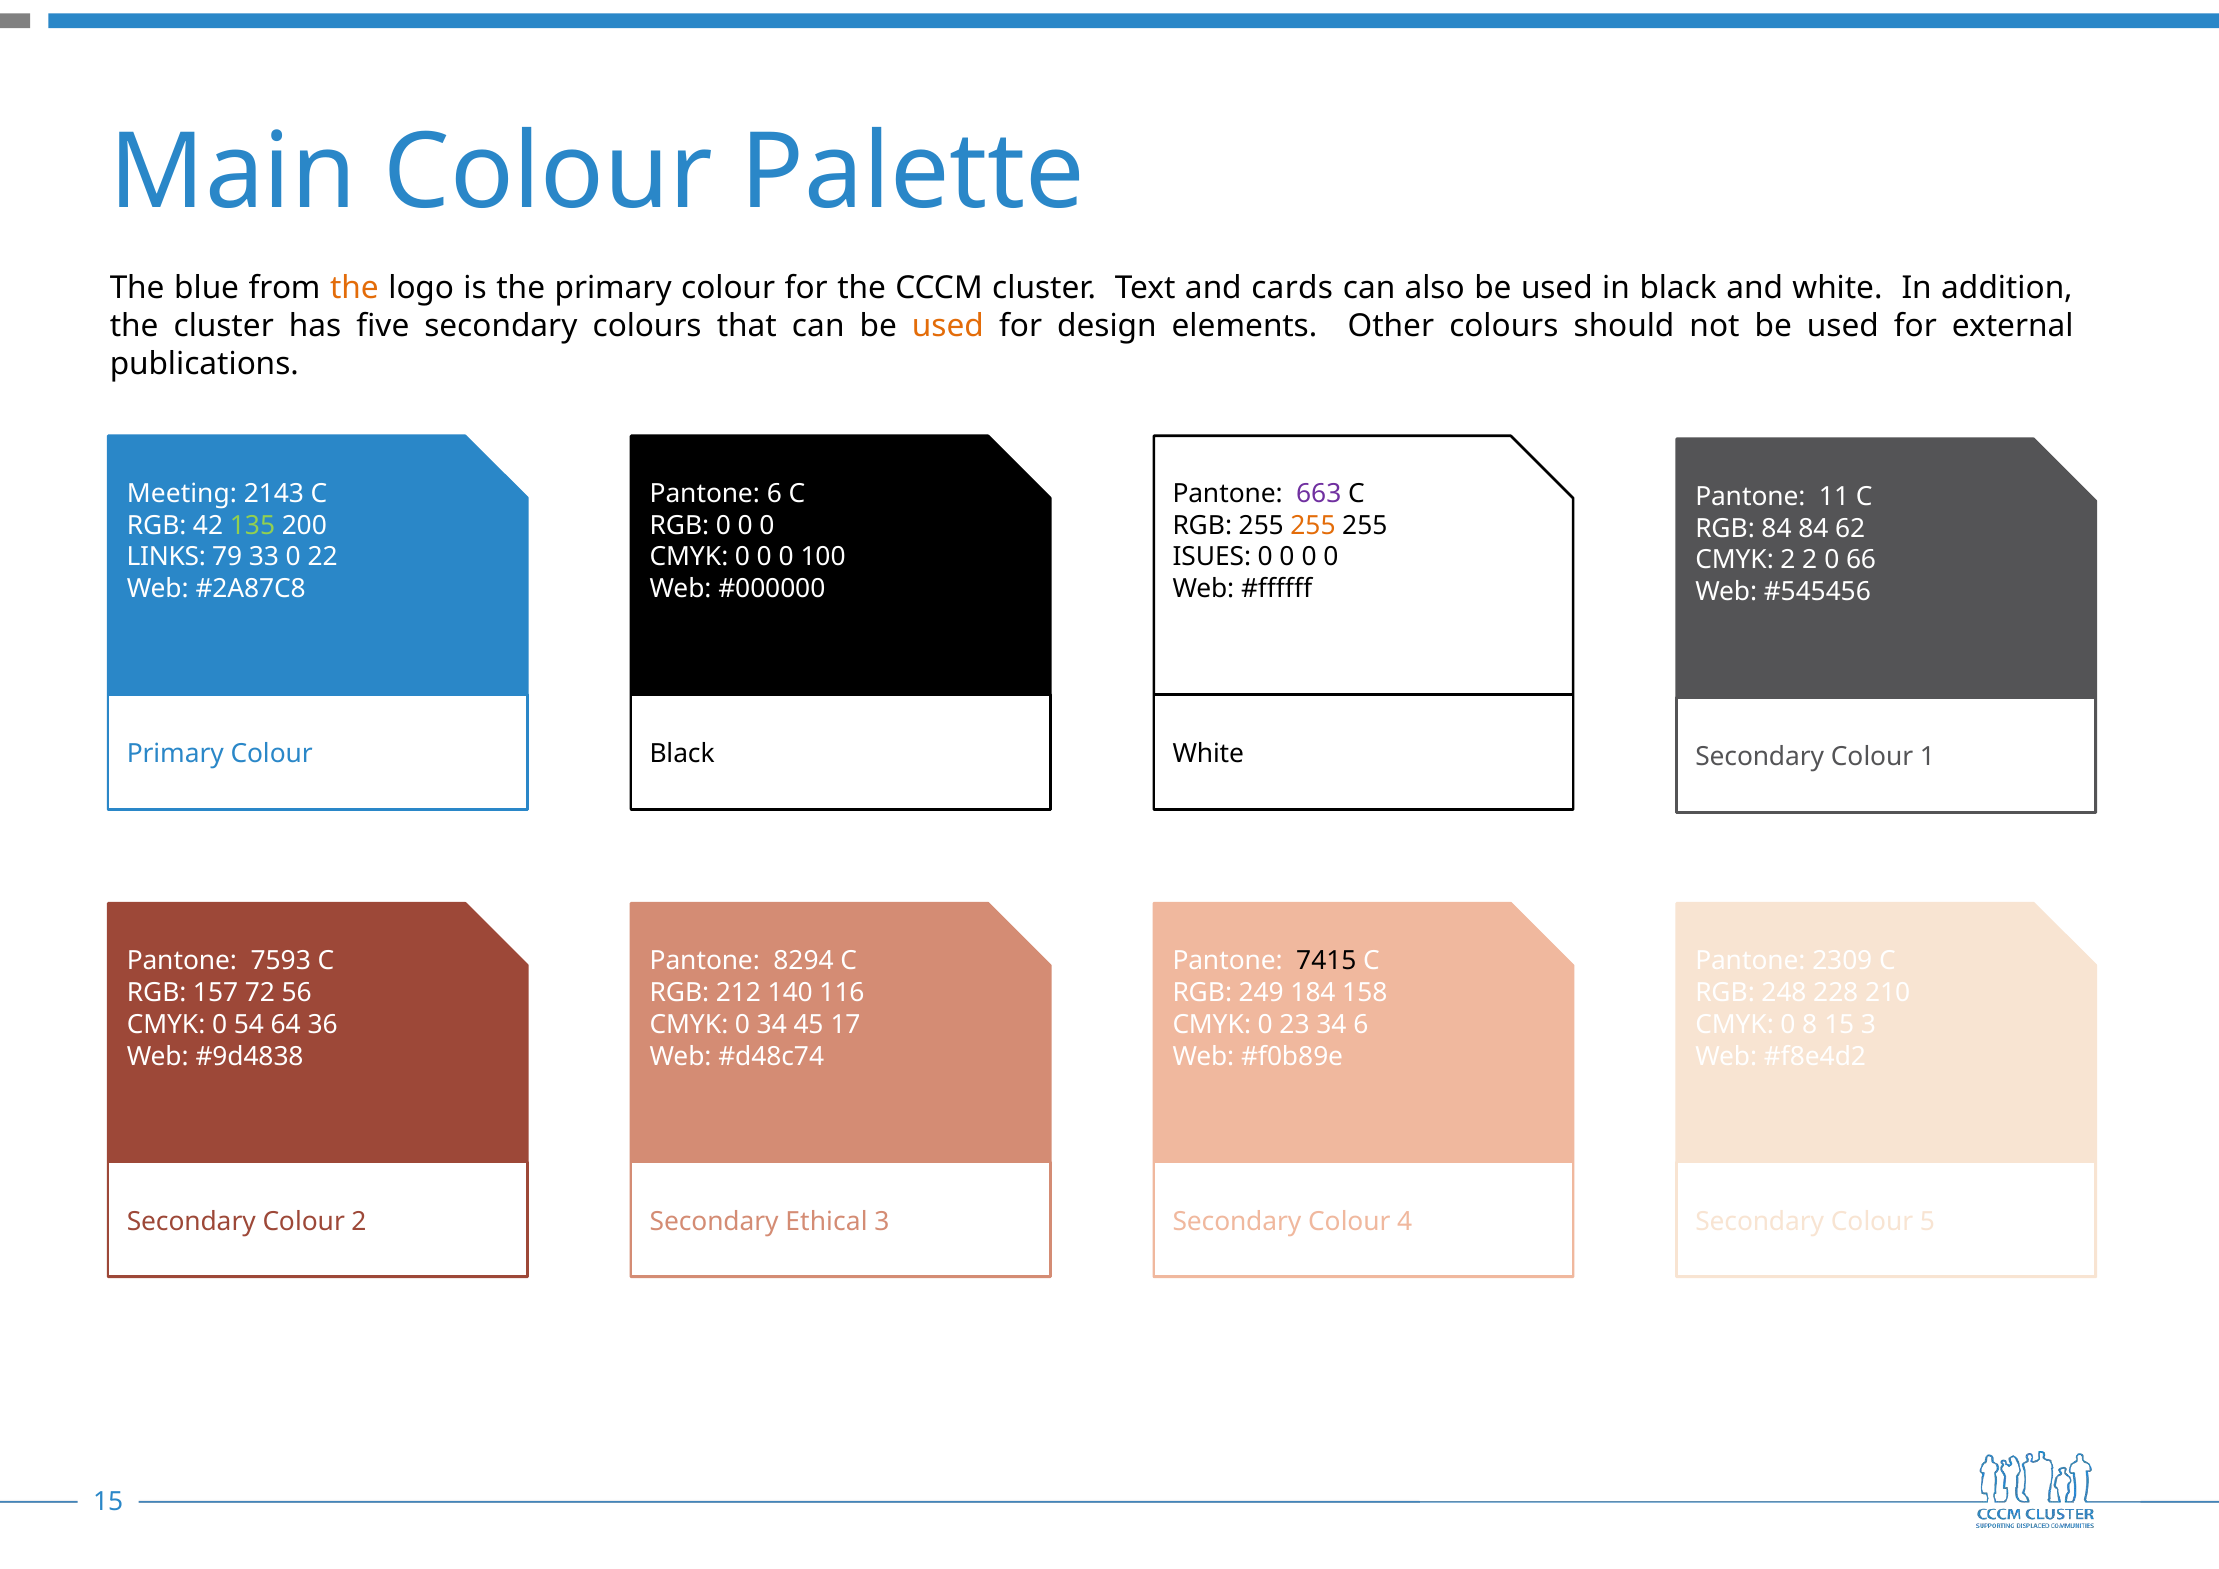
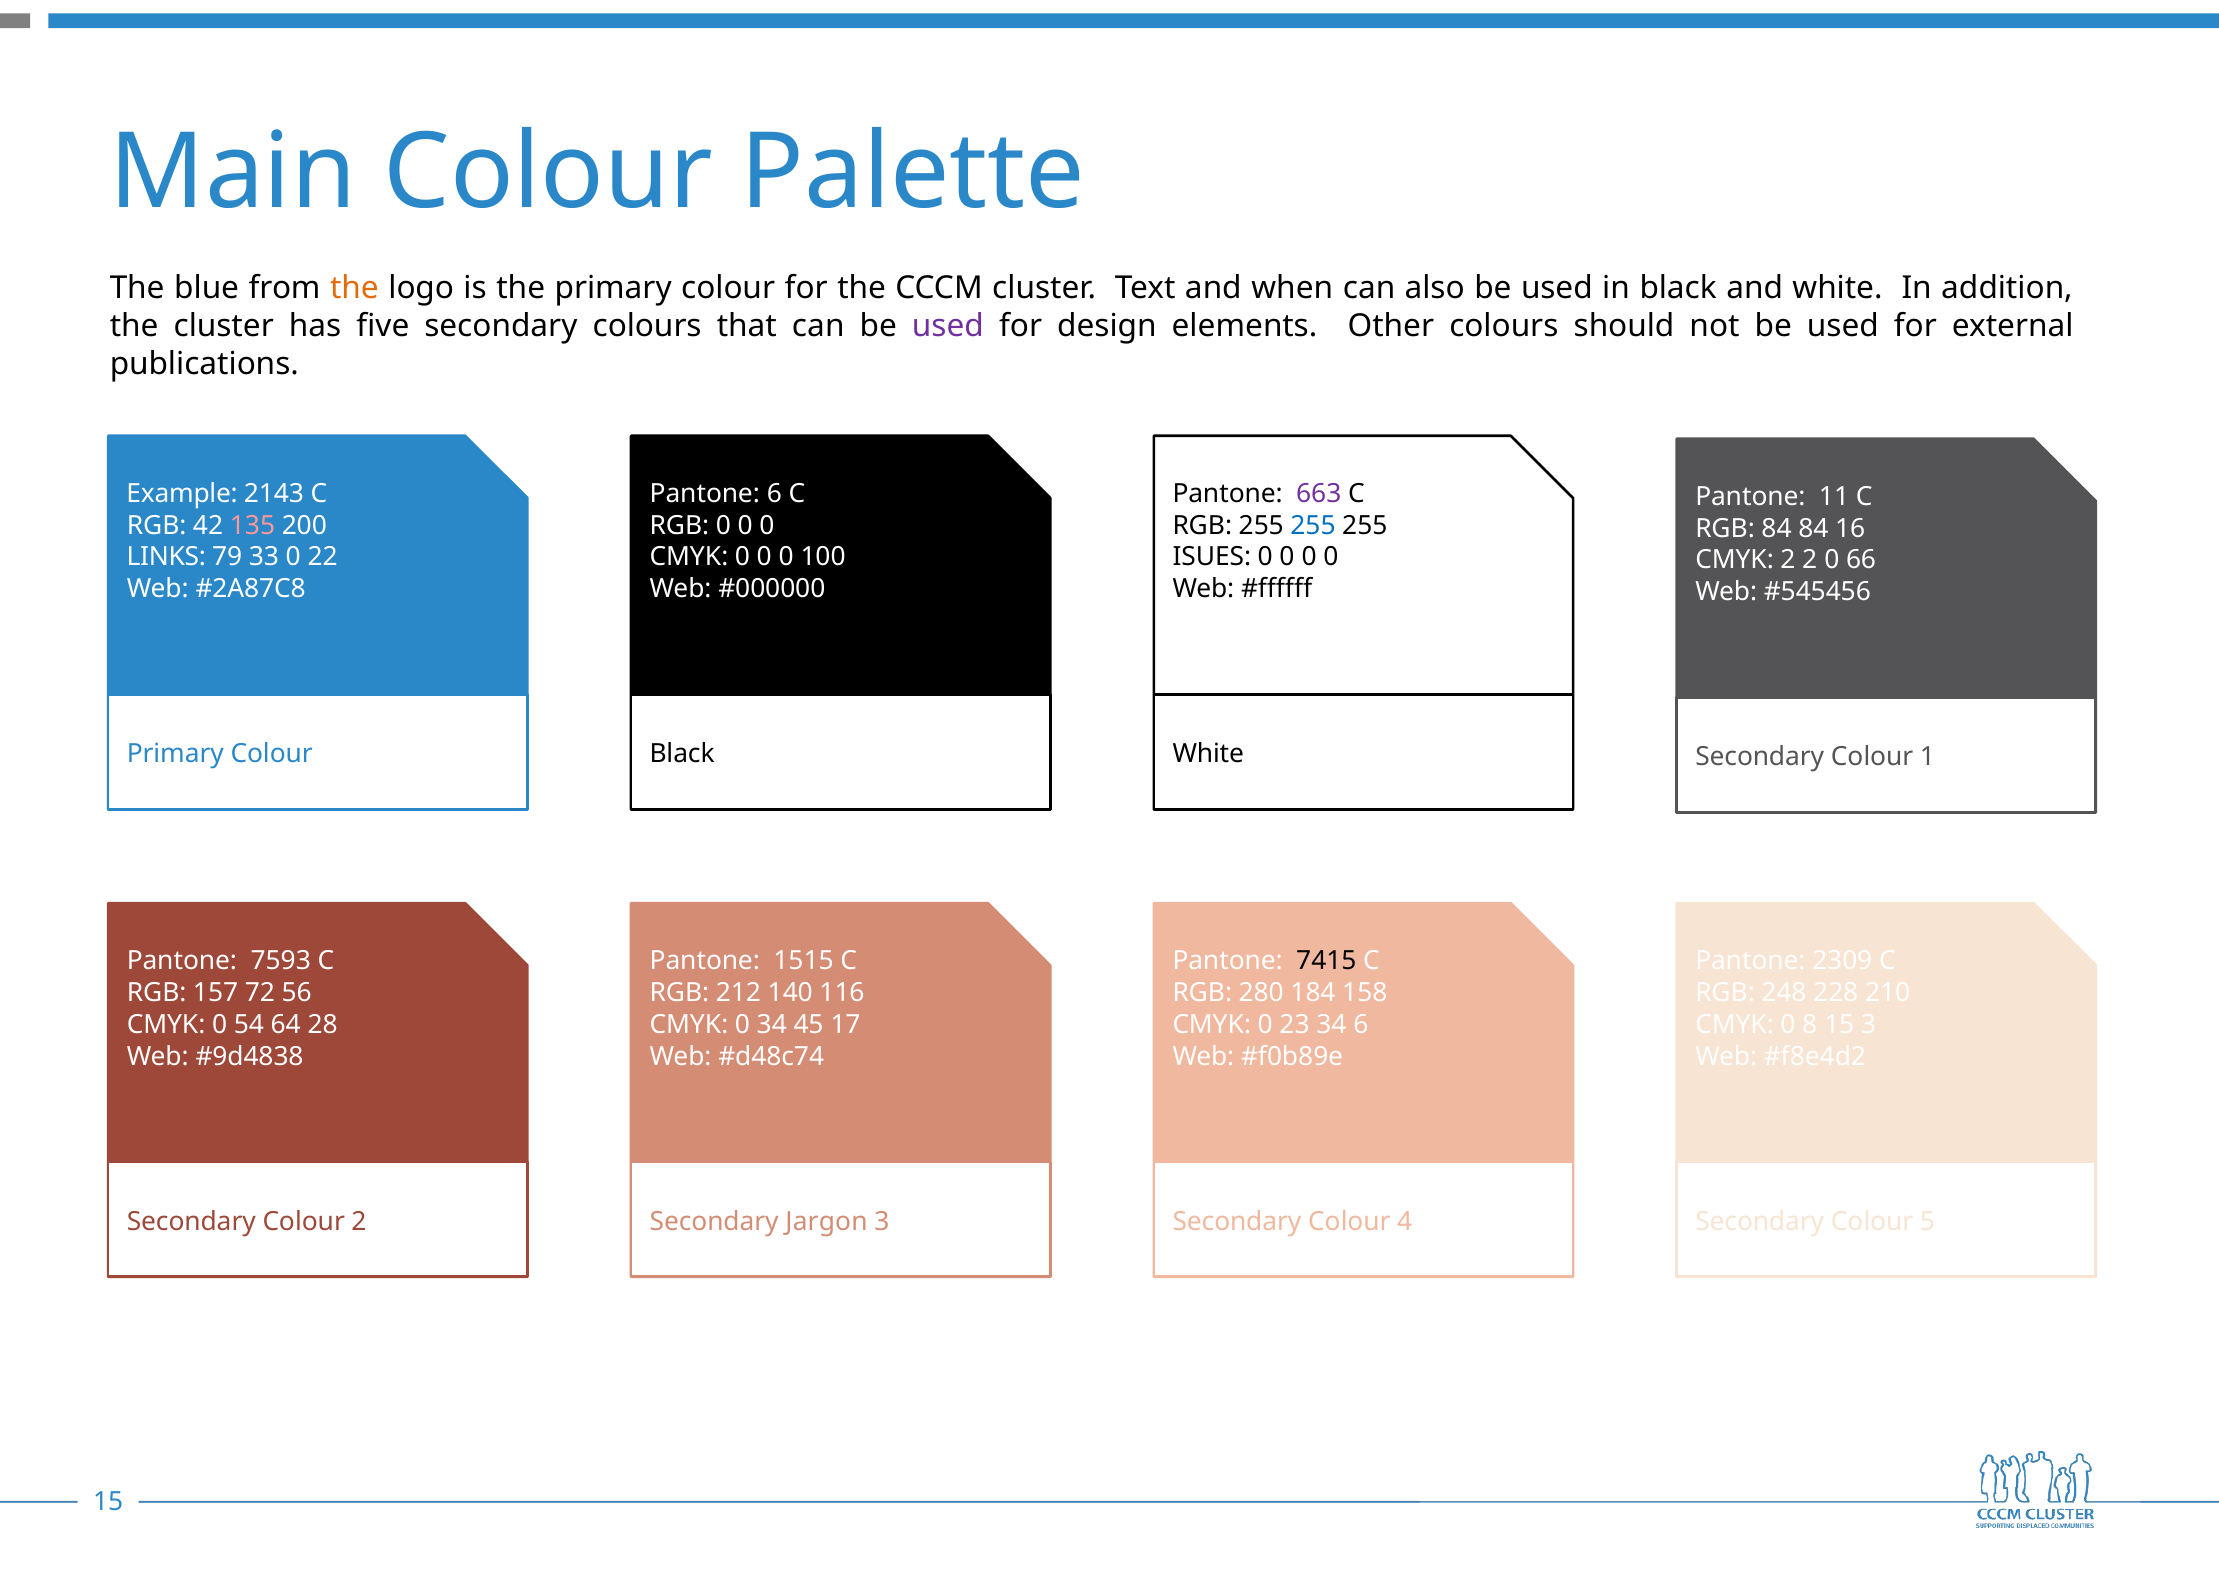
cards: cards -> when
used at (948, 326) colour: orange -> purple
Meeting: Meeting -> Example
135 colour: light green -> pink
255 at (1313, 526) colour: orange -> blue
62: 62 -> 16
8294: 8294 -> 1515
249: 249 -> 280
36: 36 -> 28
Ethical: Ethical -> Jargon
